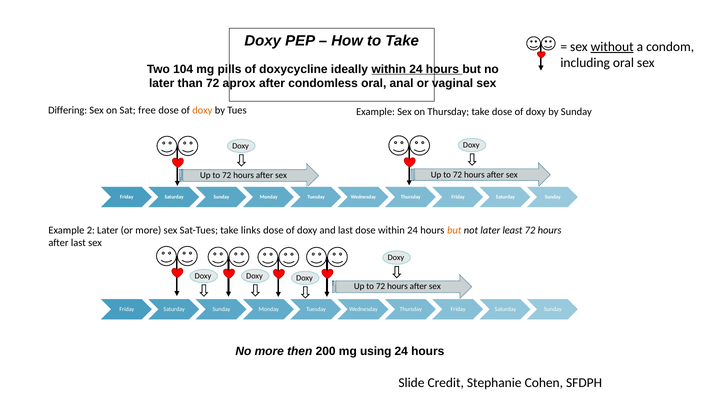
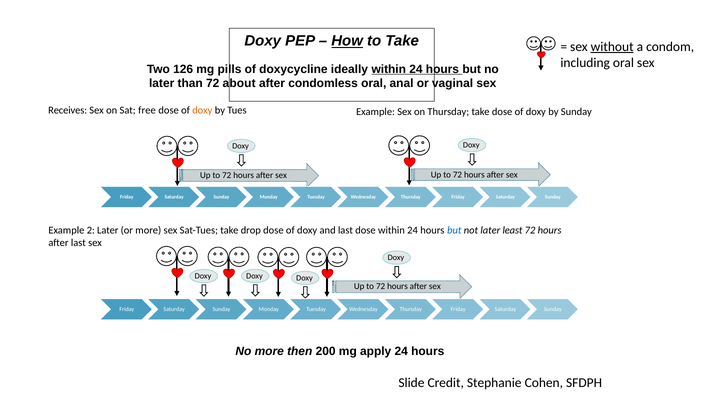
How underline: none -> present
104: 104 -> 126
aprox: aprox -> about
Differing: Differing -> Receives
links: links -> drop
but at (454, 230) colour: orange -> blue
using: using -> apply
